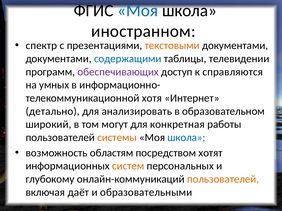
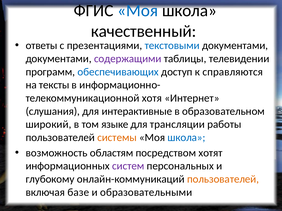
иностранном: иностранном -> качественный
спектр: спектр -> ответы
текстовыми colour: orange -> blue
содержащими colour: blue -> purple
обеспечивающих colour: purple -> blue
умных: умных -> тексты
детально: детально -> слушания
анализировать: анализировать -> интерактивные
могут: могут -> языке
конкретная: конкретная -> трансляции
систем colour: orange -> purple
даёт: даёт -> базе
